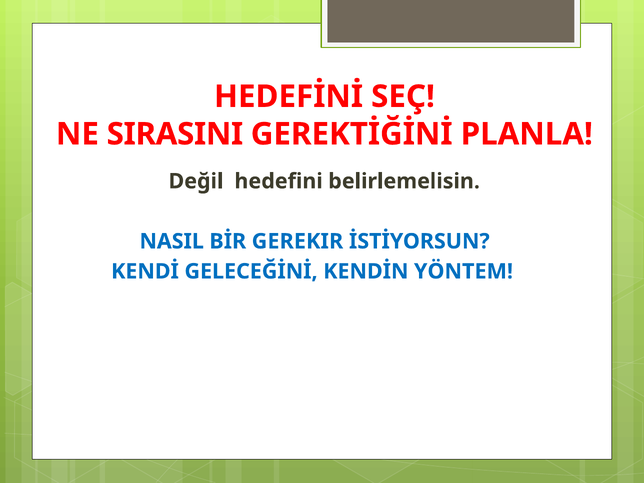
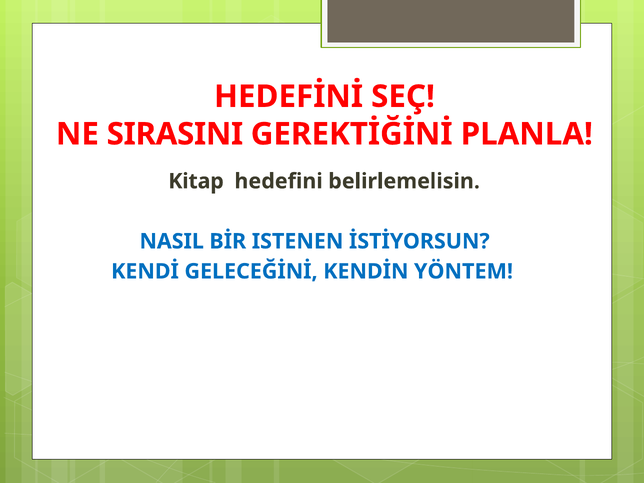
Değil: Değil -> Kitap
GEREKIR: GEREKIR -> ISTENEN
